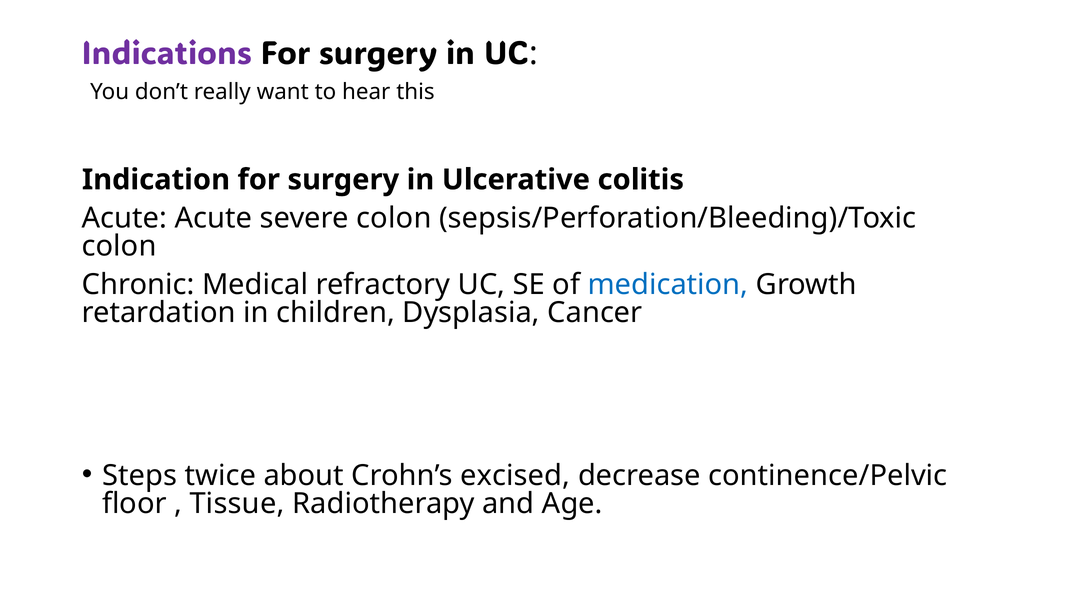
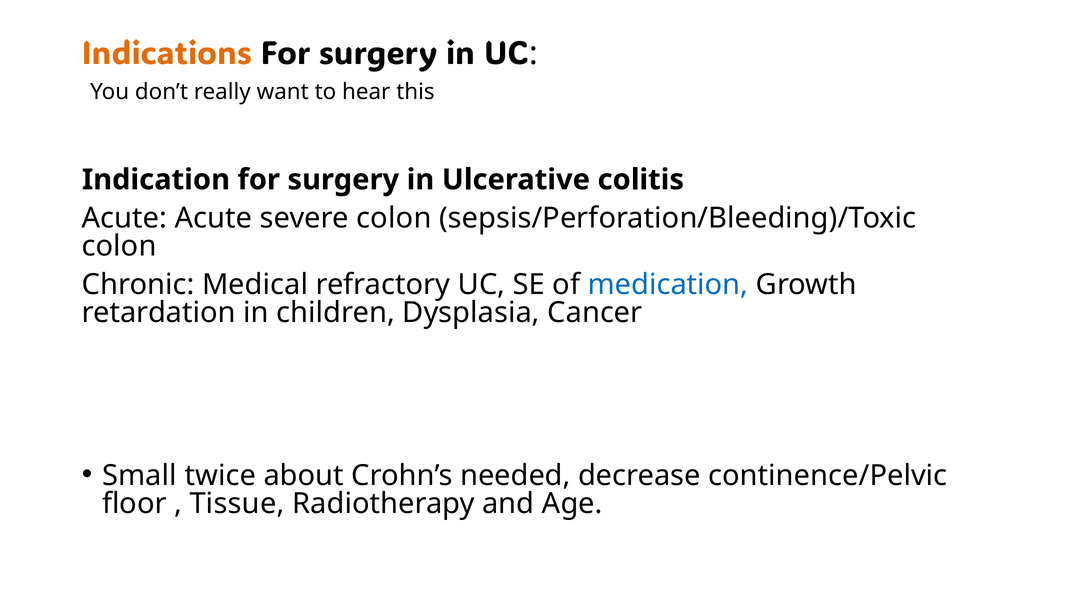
Indications colour: purple -> orange
Steps: Steps -> Small
excised: excised -> needed
